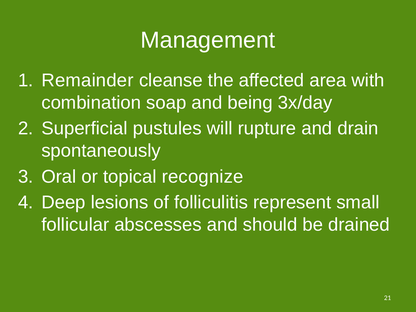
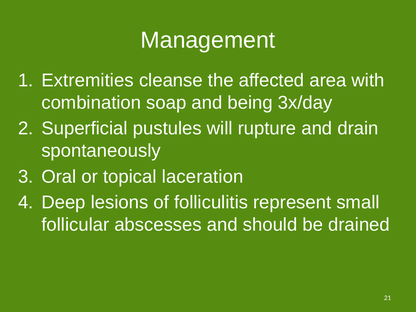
Remainder: Remainder -> Extremities
recognize: recognize -> laceration
